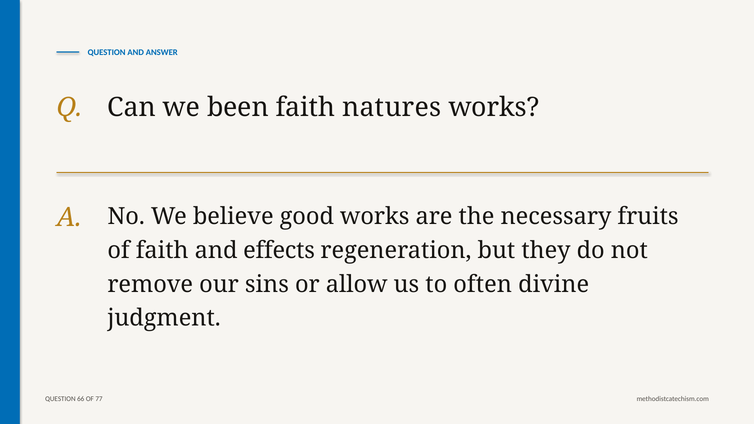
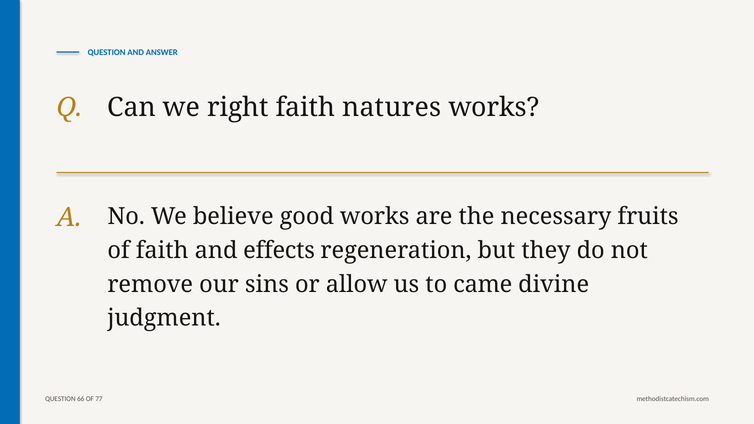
been: been -> right
often: often -> came
